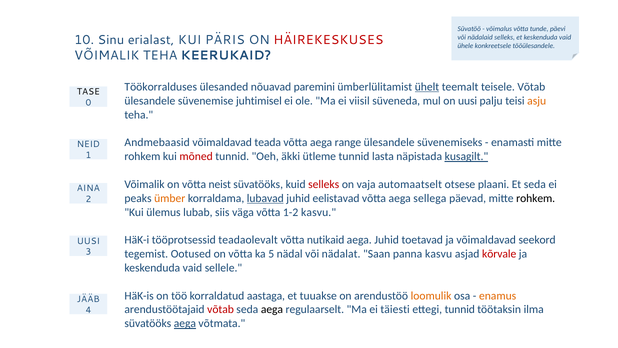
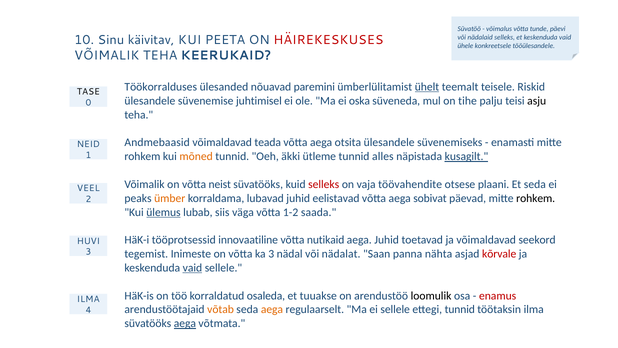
erialast: erialast -> käivitav
PÄRIS: PÄRIS -> PEETA
teisele Võtab: Võtab -> Riskid
viisil: viisil -> oska
on uusi: uusi -> tihe
asju colour: orange -> black
range: range -> otsita
mõned colour: red -> orange
lasta: lasta -> alles
automaatselt: automaatselt -> töövahendite
AINA: AINA -> VEEL
lubavad underline: present -> none
sellega: sellega -> sobivat
ülemus underline: none -> present
1-2 kasvu: kasvu -> saada
teadaolevalt: teadaolevalt -> innovaatiline
UUSI at (88, 241): UUSI -> HUVI
Ootused: Ootused -> Inimeste
ka 5: 5 -> 3
panna kasvu: kasvu -> nähta
vaid at (192, 268) underline: none -> present
aastaga: aastaga -> osaleda
loomulik colour: orange -> black
enamus colour: orange -> red
JÄÄB at (88, 299): JÄÄB -> ILMA
võtab at (221, 309) colour: red -> orange
aega at (272, 309) colour: black -> orange
ei täiesti: täiesti -> sellele
